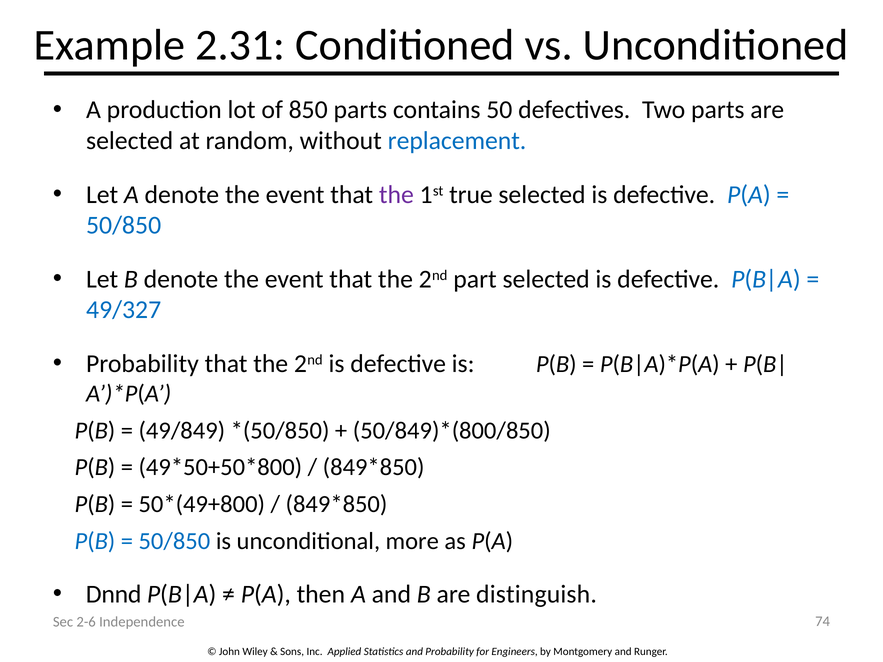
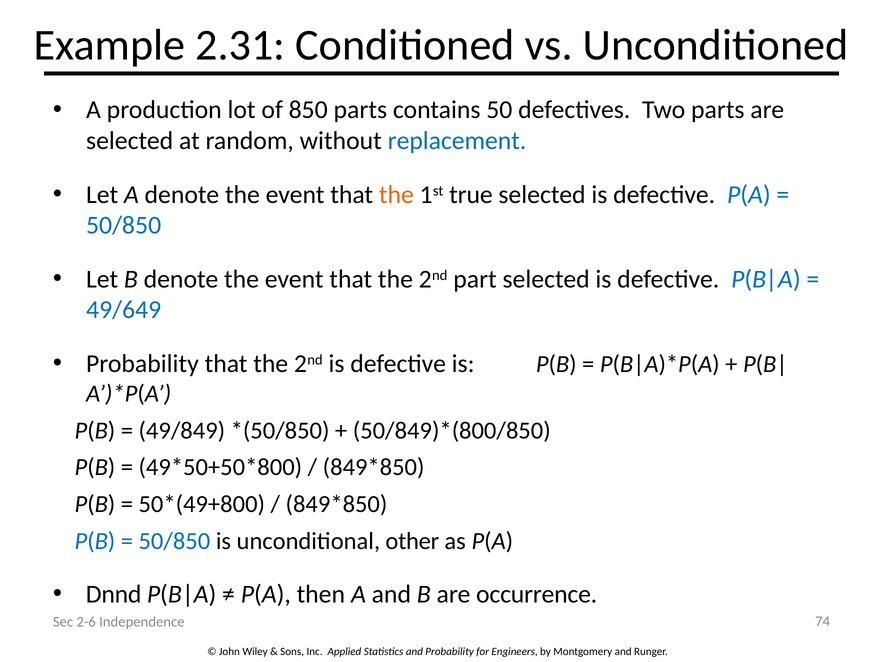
the at (396, 195) colour: purple -> orange
49/327: 49/327 -> 49/649
more: more -> other
distinguish: distinguish -> occurrence
